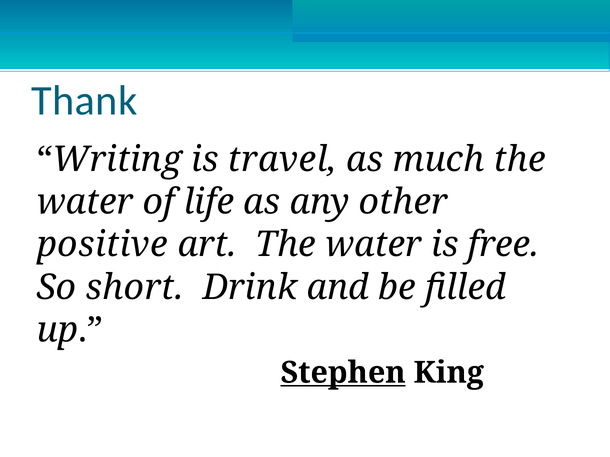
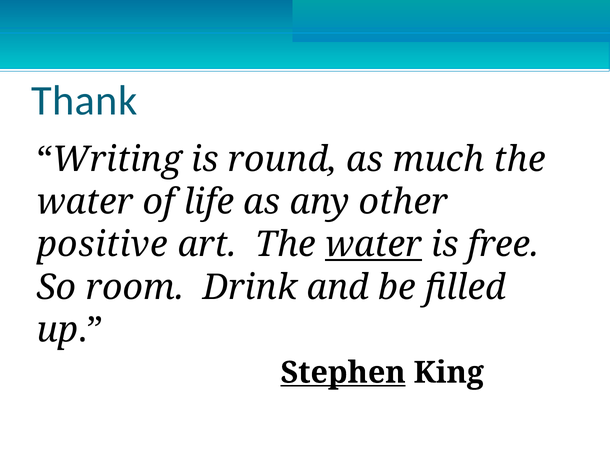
travel: travel -> round
water at (374, 245) underline: none -> present
short: short -> room
